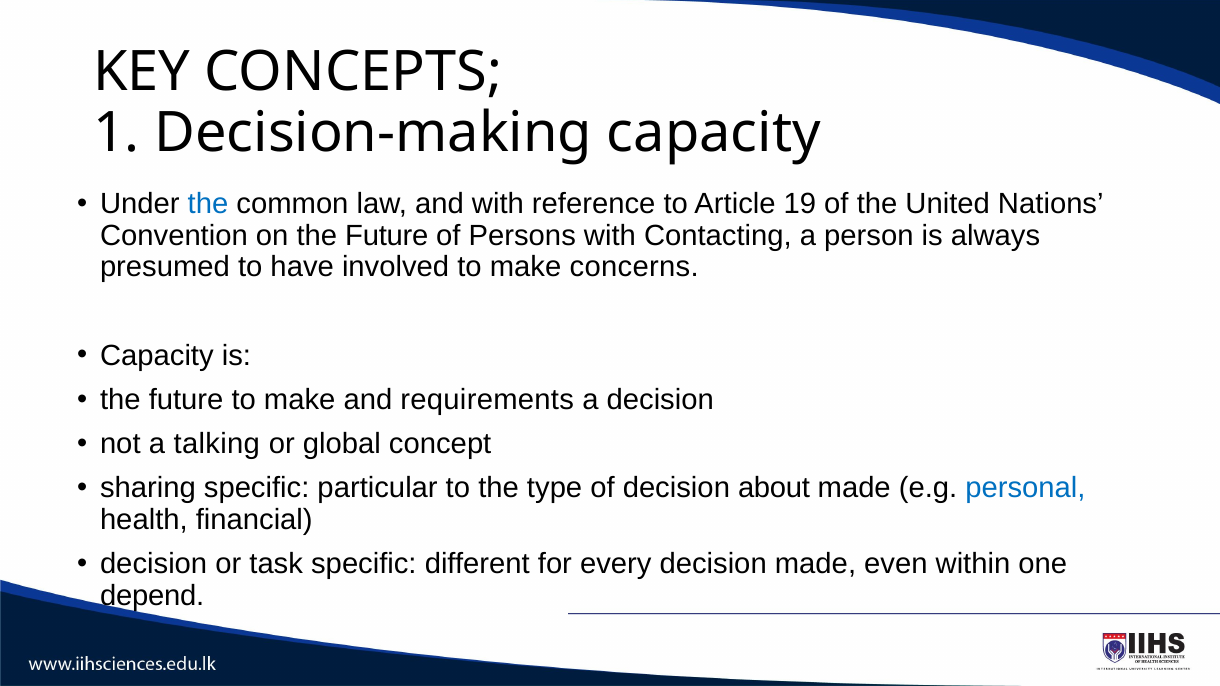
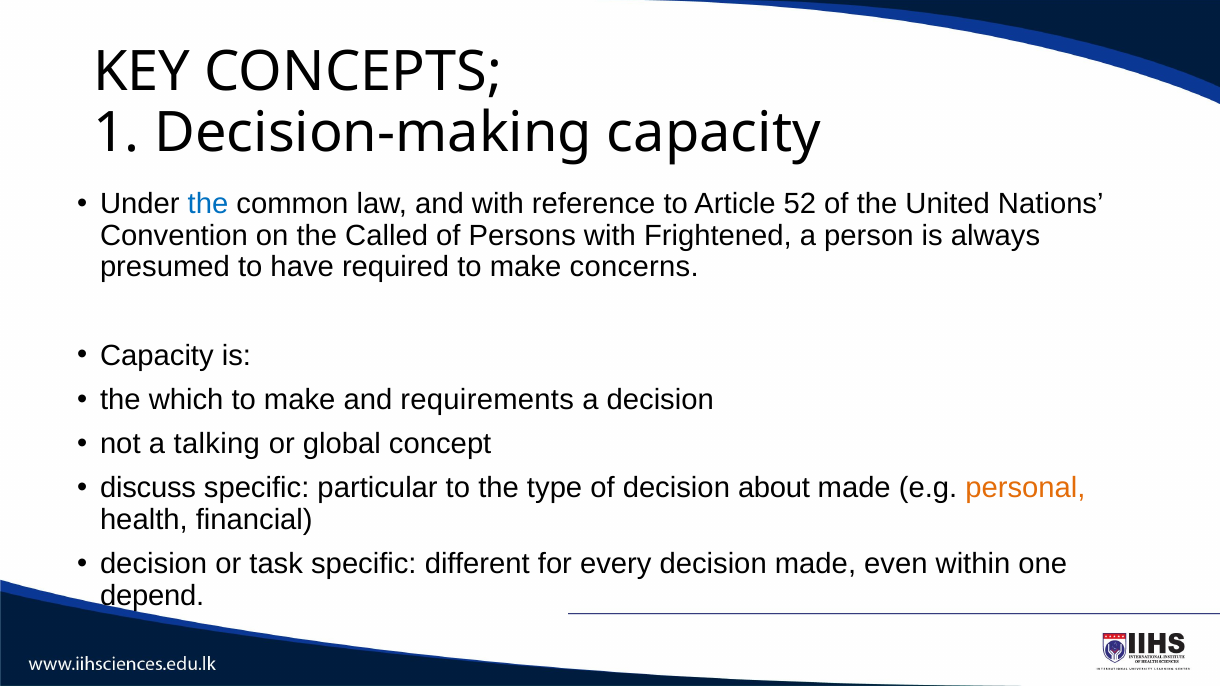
19: 19 -> 52
on the Future: Future -> Called
Contacting: Contacting -> Frightened
involved: involved -> required
future at (186, 400): future -> which
sharing: sharing -> discuss
personal colour: blue -> orange
